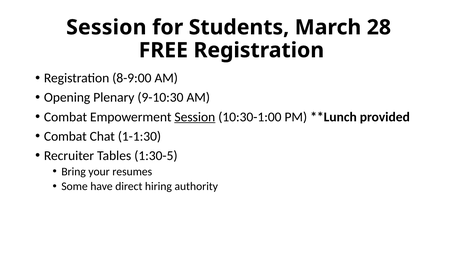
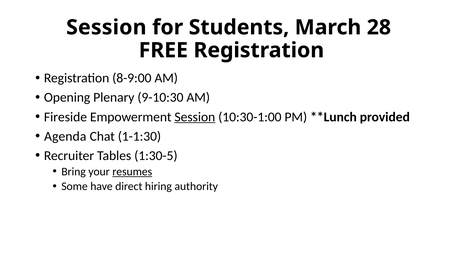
Combat at (66, 117): Combat -> Fireside
Combat at (65, 137): Combat -> Agenda
resumes underline: none -> present
